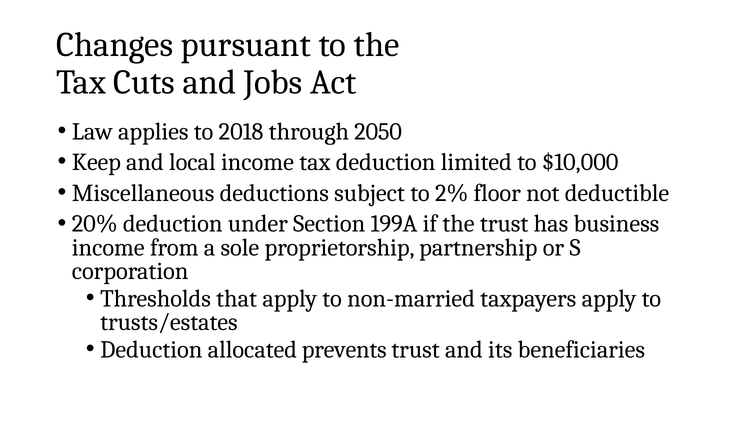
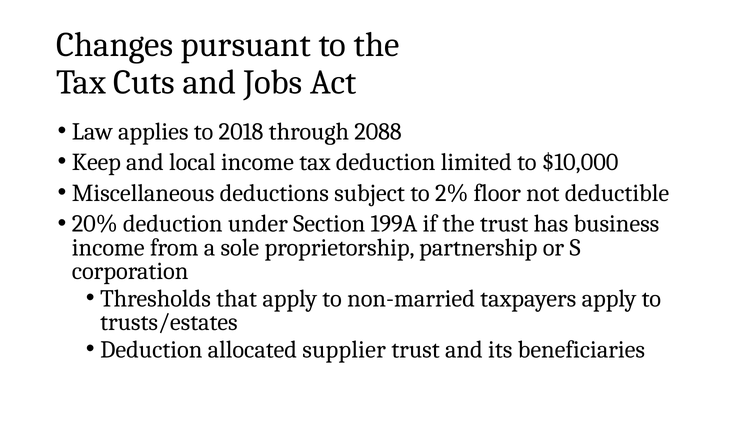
2050: 2050 -> 2088
prevents: prevents -> supplier
